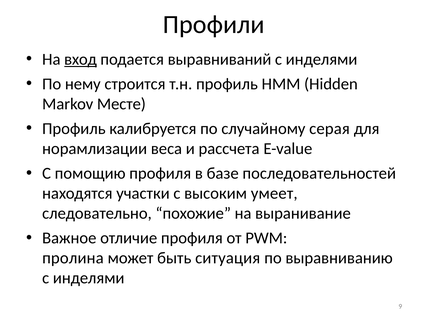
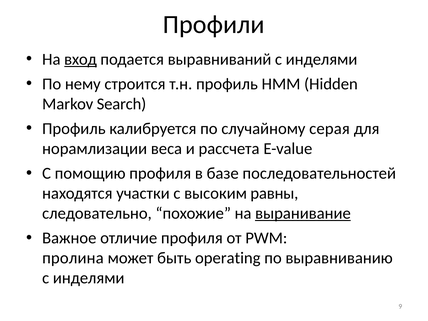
Месте: Месте -> Search
умеет: умеет -> равны
выранивание underline: none -> present
ситуация: ситуация -> operating
